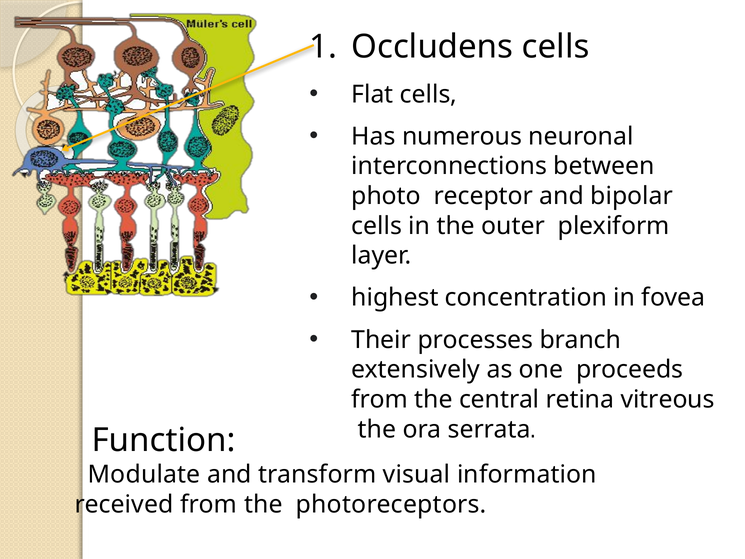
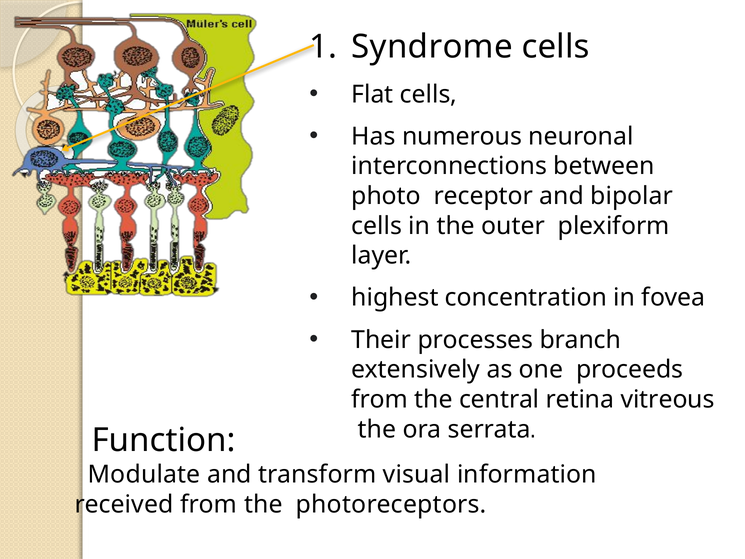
Occludens: Occludens -> Syndrome
